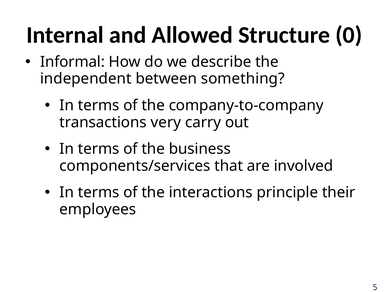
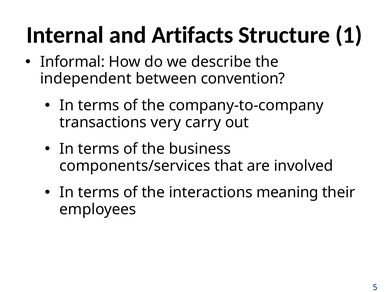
Allowed: Allowed -> Artifacts
0: 0 -> 1
something: something -> convention
principle: principle -> meaning
